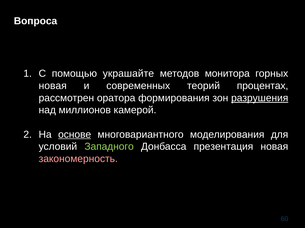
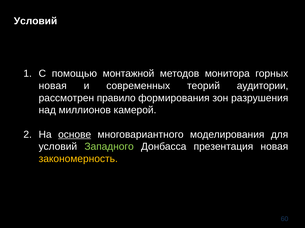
Вопроса at (36, 21): Вопроса -> Условий
украшайте: украшайте -> монтажной
процентах: процентах -> аудитории
оратора: оратора -> правило
разрушения underline: present -> none
закономерность colour: pink -> yellow
